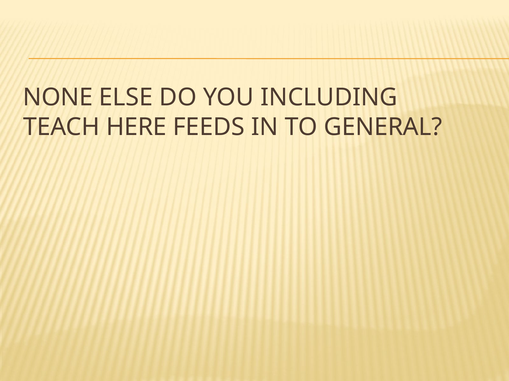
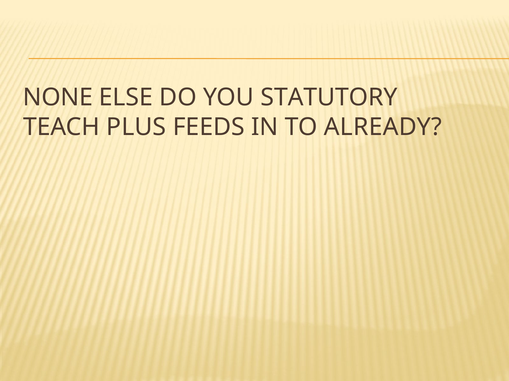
INCLUDING: INCLUDING -> STATUTORY
HERE: HERE -> PLUS
GENERAL: GENERAL -> ALREADY
